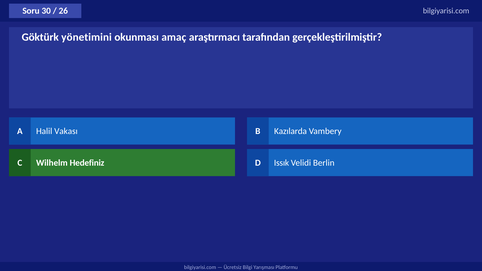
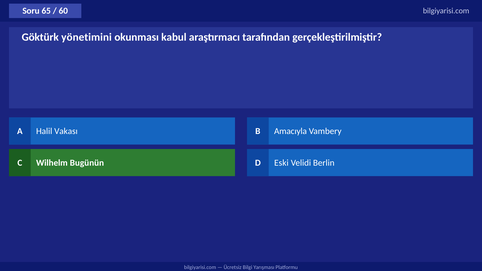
30: 30 -> 65
26: 26 -> 60
amaç: amaç -> kabul
Kazılarda: Kazılarda -> Amacıyla
Hedefiniz: Hedefiniz -> Bugünün
Issık: Issık -> Eski
